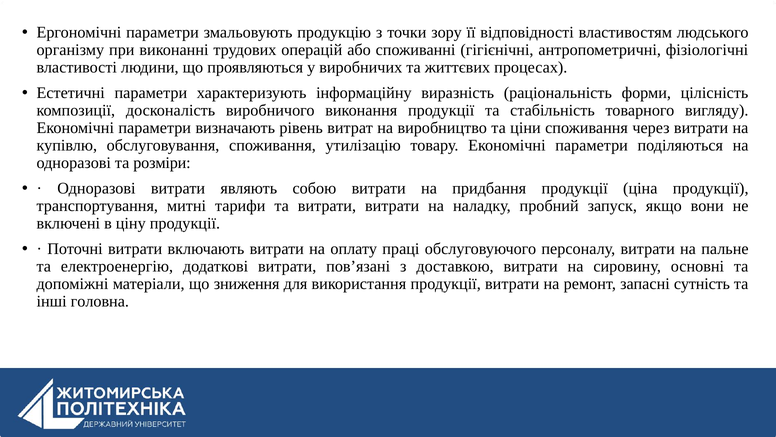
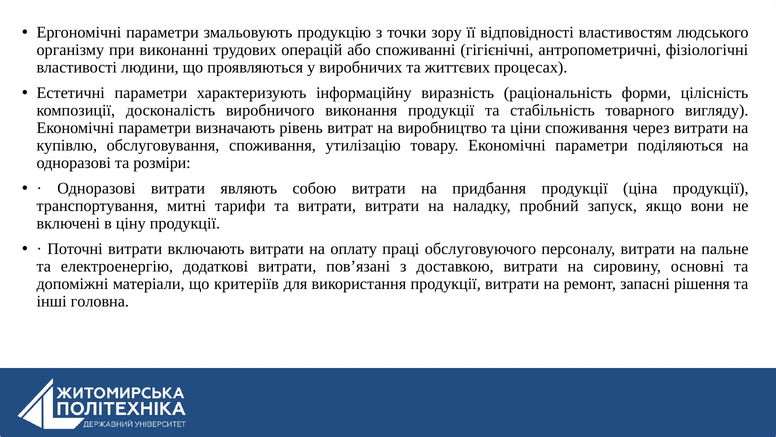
зниження: зниження -> критеріїв
сутність: сутність -> рішення
